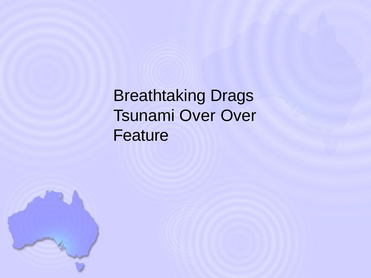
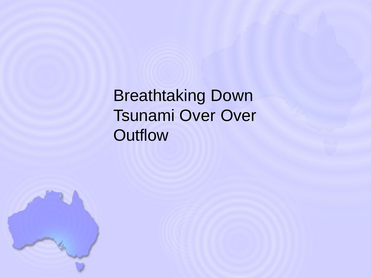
Drags: Drags -> Down
Feature: Feature -> Outflow
